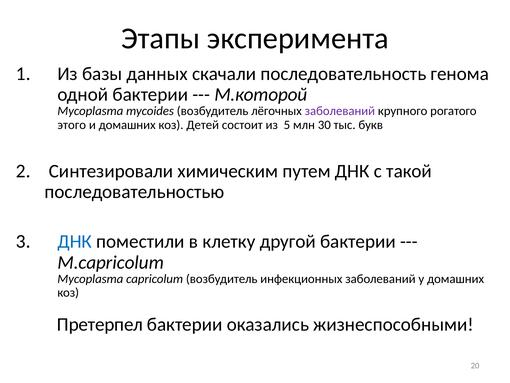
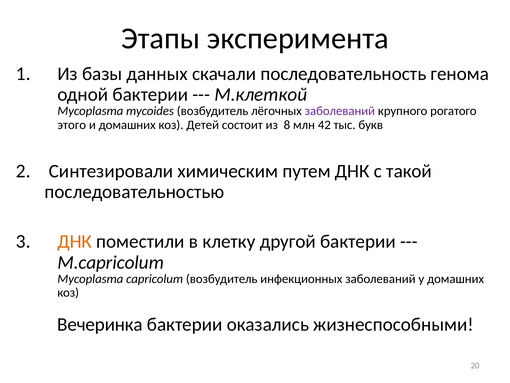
M.которой: M.которой -> M.клеткой
5: 5 -> 8
30: 30 -> 42
ДНК at (75, 241) colour: blue -> orange
Претерпел: Претерпел -> Вечеринка
